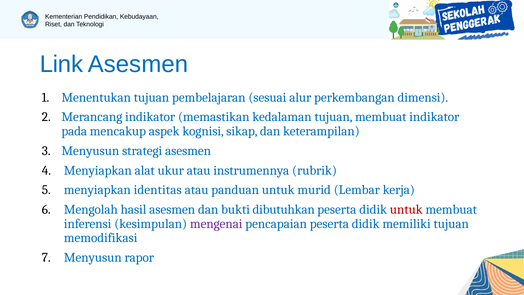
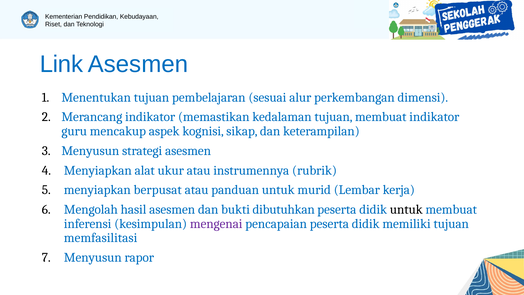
pada: pada -> guru
identitas: identitas -> berpusat
untuk at (406, 209) colour: red -> black
memodifikasi: memodifikasi -> memfasilitasi
